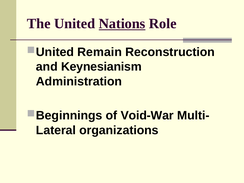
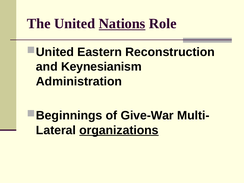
Remain: Remain -> Eastern
Void-War: Void-War -> Give-War
organizations underline: none -> present
